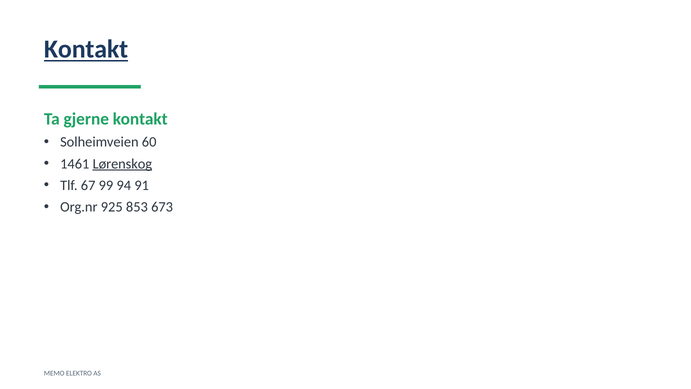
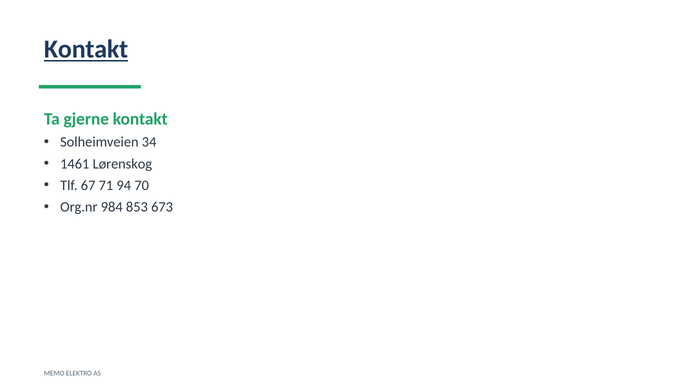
60: 60 -> 34
Lørenskog underline: present -> none
99: 99 -> 71
91: 91 -> 70
925: 925 -> 984
